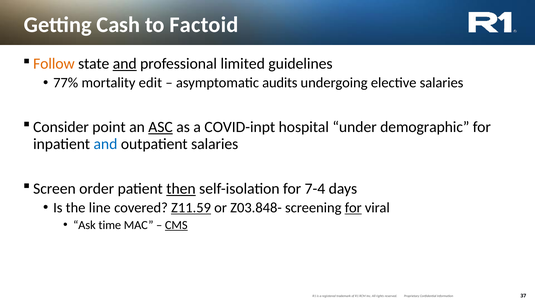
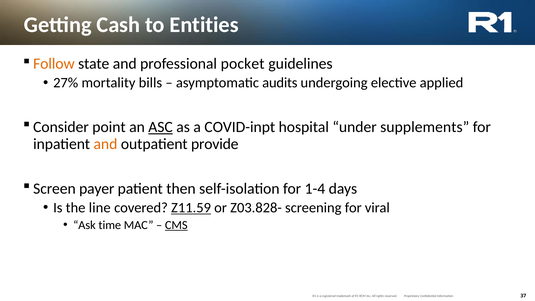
Factoid: Factoid -> Entities
and at (125, 64) underline: present -> none
limited: limited -> pocket
77%: 77% -> 27%
edit: edit -> bills
elective salaries: salaries -> applied
demographic: demographic -> supplements
and at (105, 144) colour: blue -> orange
outpatient salaries: salaries -> provide
order: order -> payer
then underline: present -> none
7-4: 7-4 -> 1-4
Z03.848-: Z03.848- -> Z03.828-
for at (353, 208) underline: present -> none
